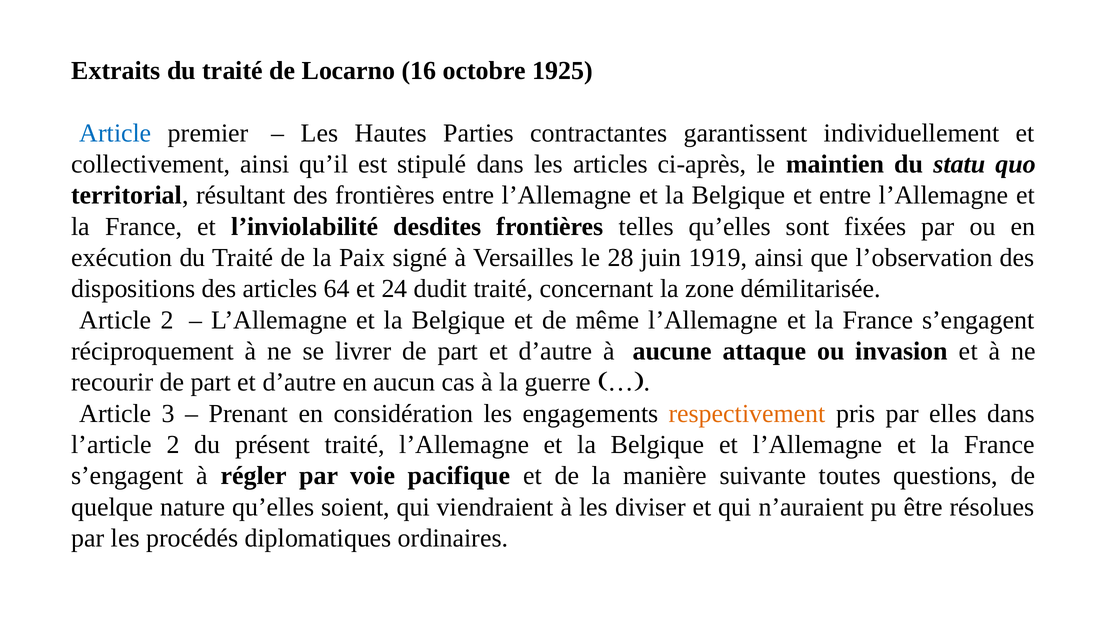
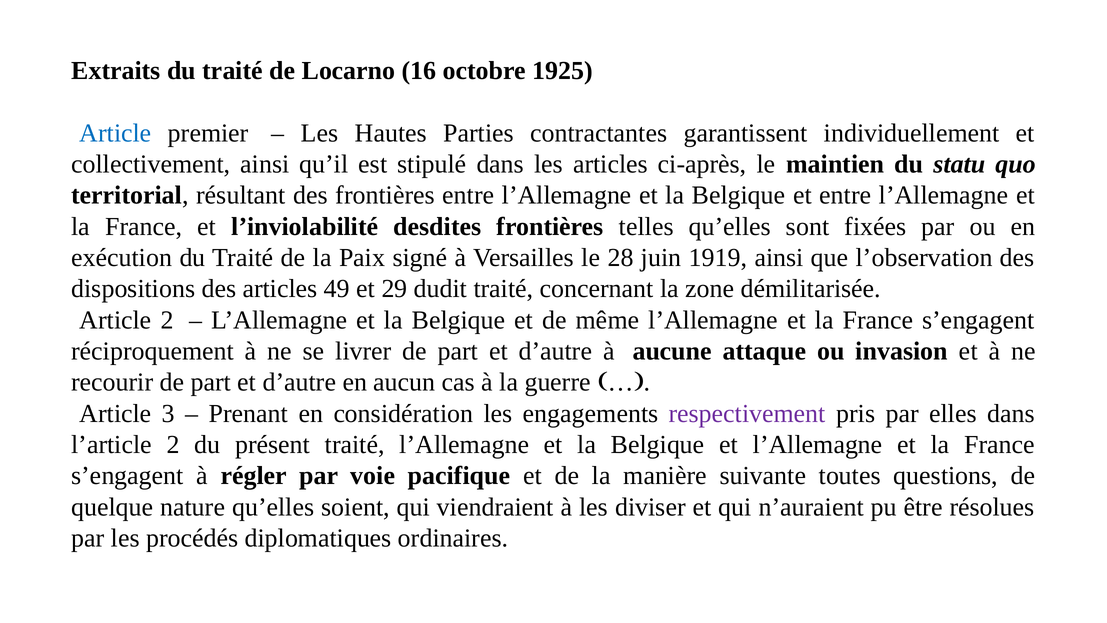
64: 64 -> 49
24: 24 -> 29
respectivement colour: orange -> purple
